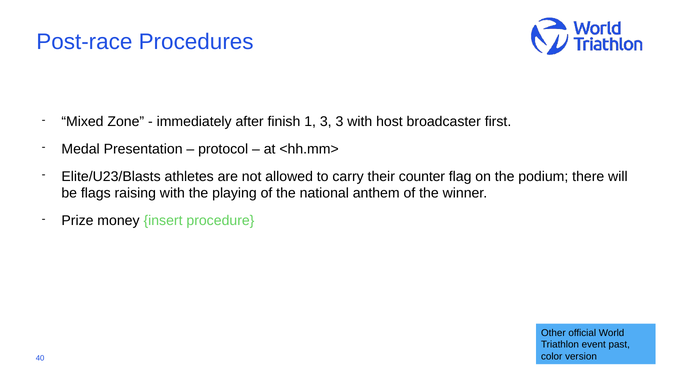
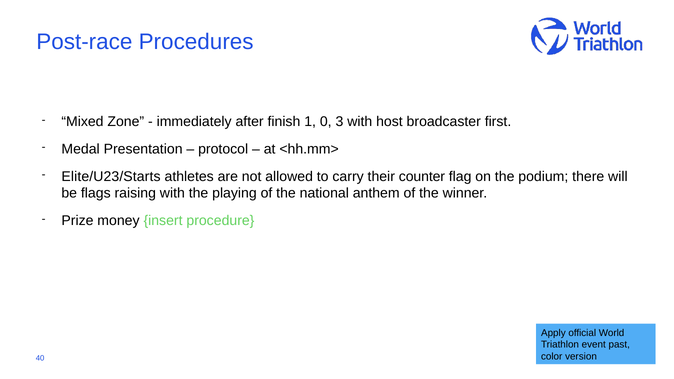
1 3: 3 -> 0
Elite/U23/Blasts: Elite/U23/Blasts -> Elite/U23/Starts
Other: Other -> Apply
